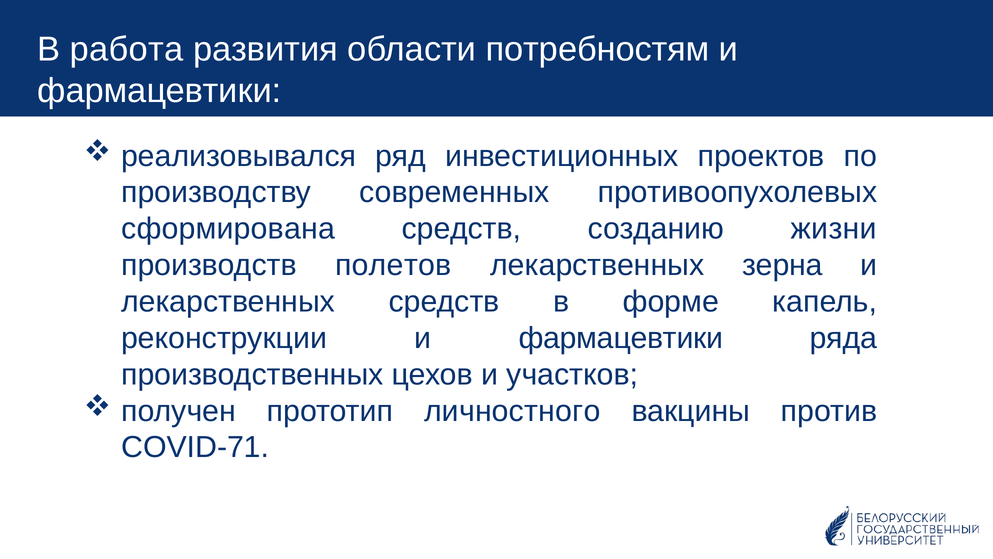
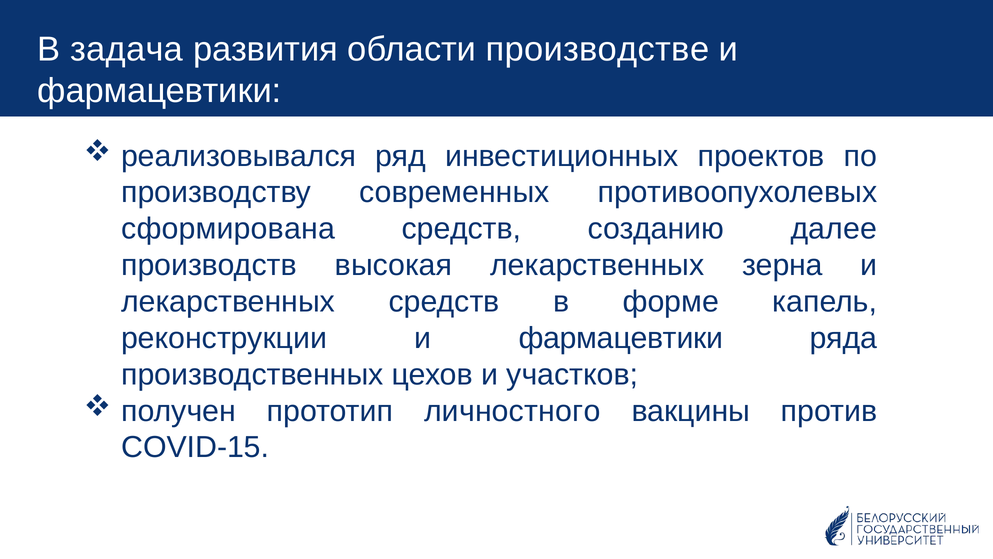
работа: работа -> задача
потребностям: потребностям -> производстве
жизни: жизни -> далее
полетов: полетов -> высокая
COVID-71: COVID-71 -> COVID-15
